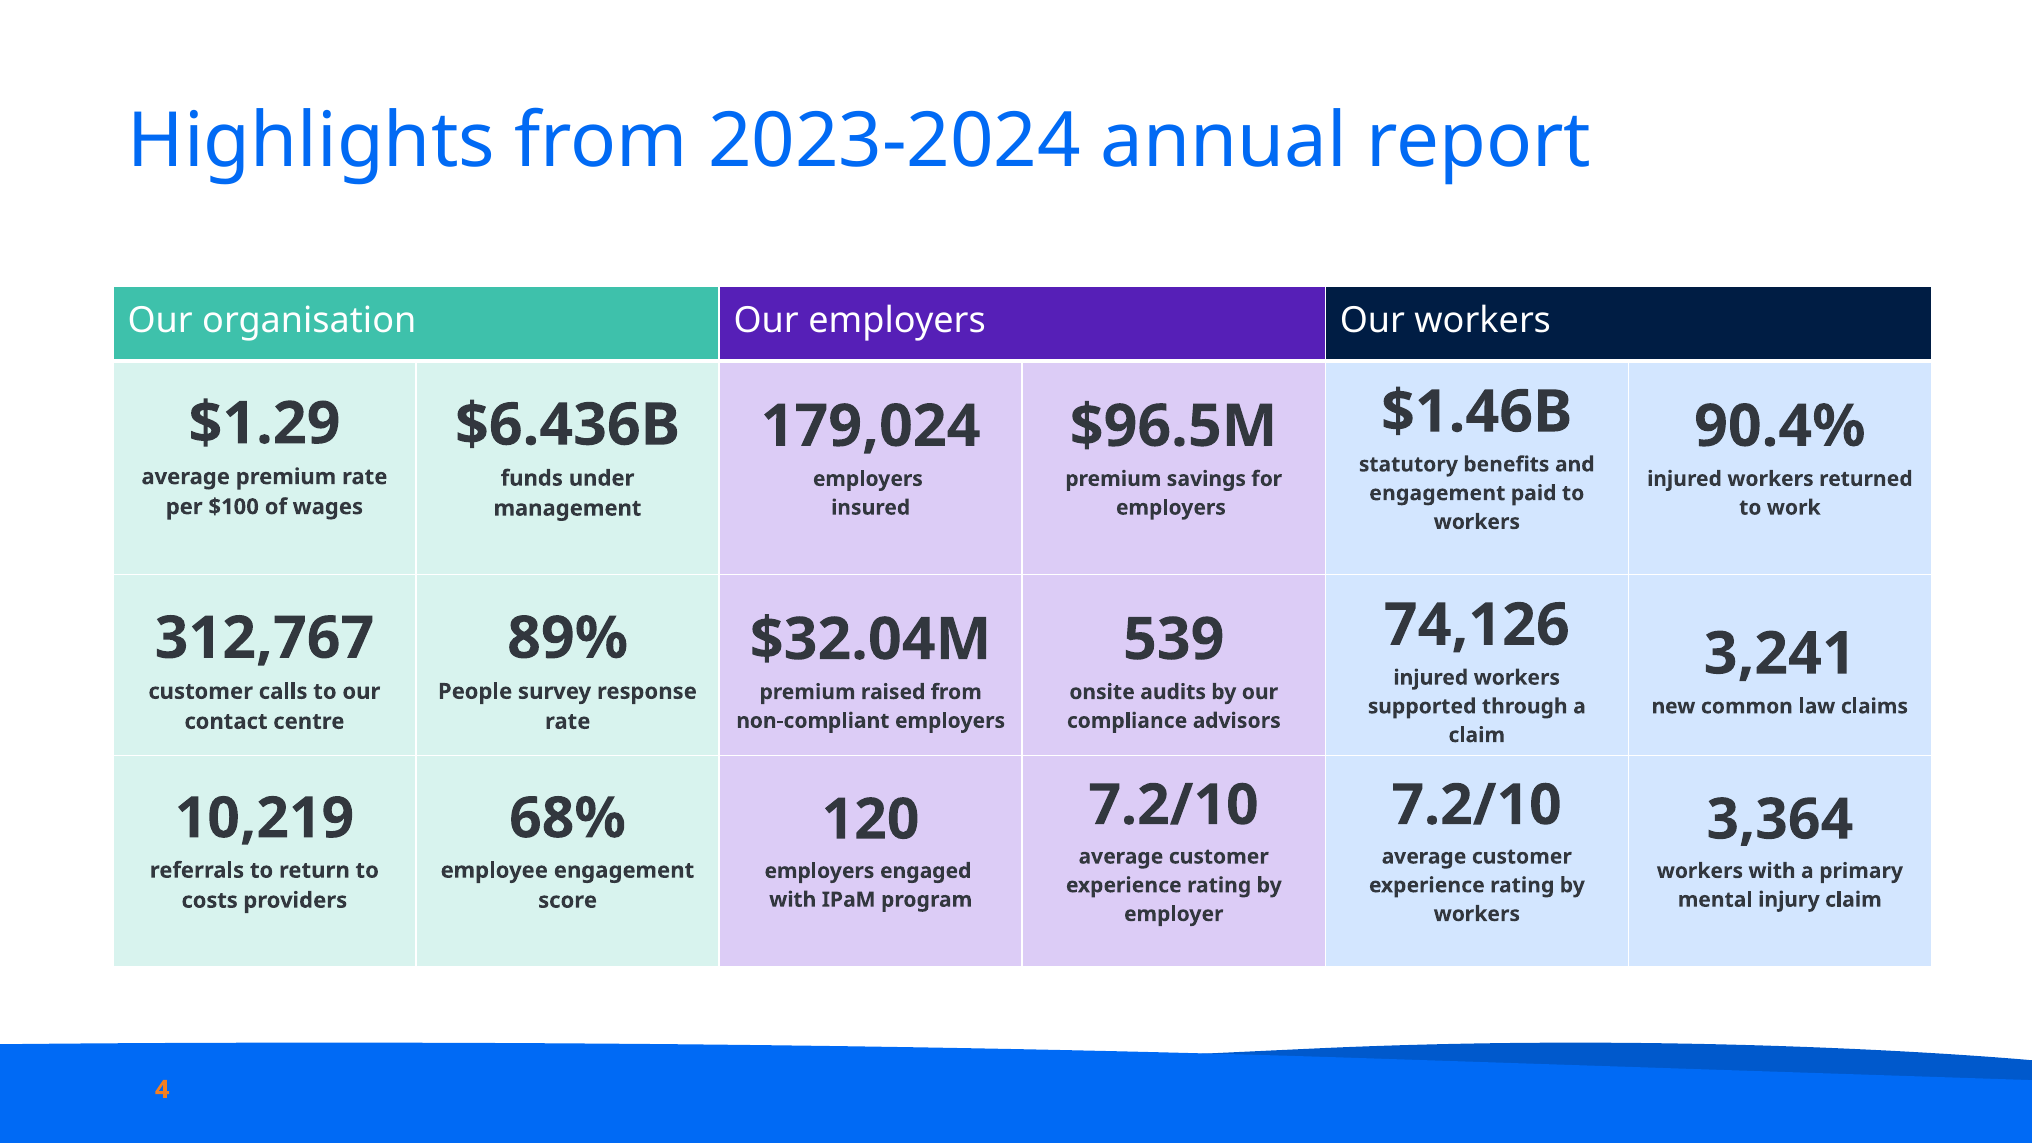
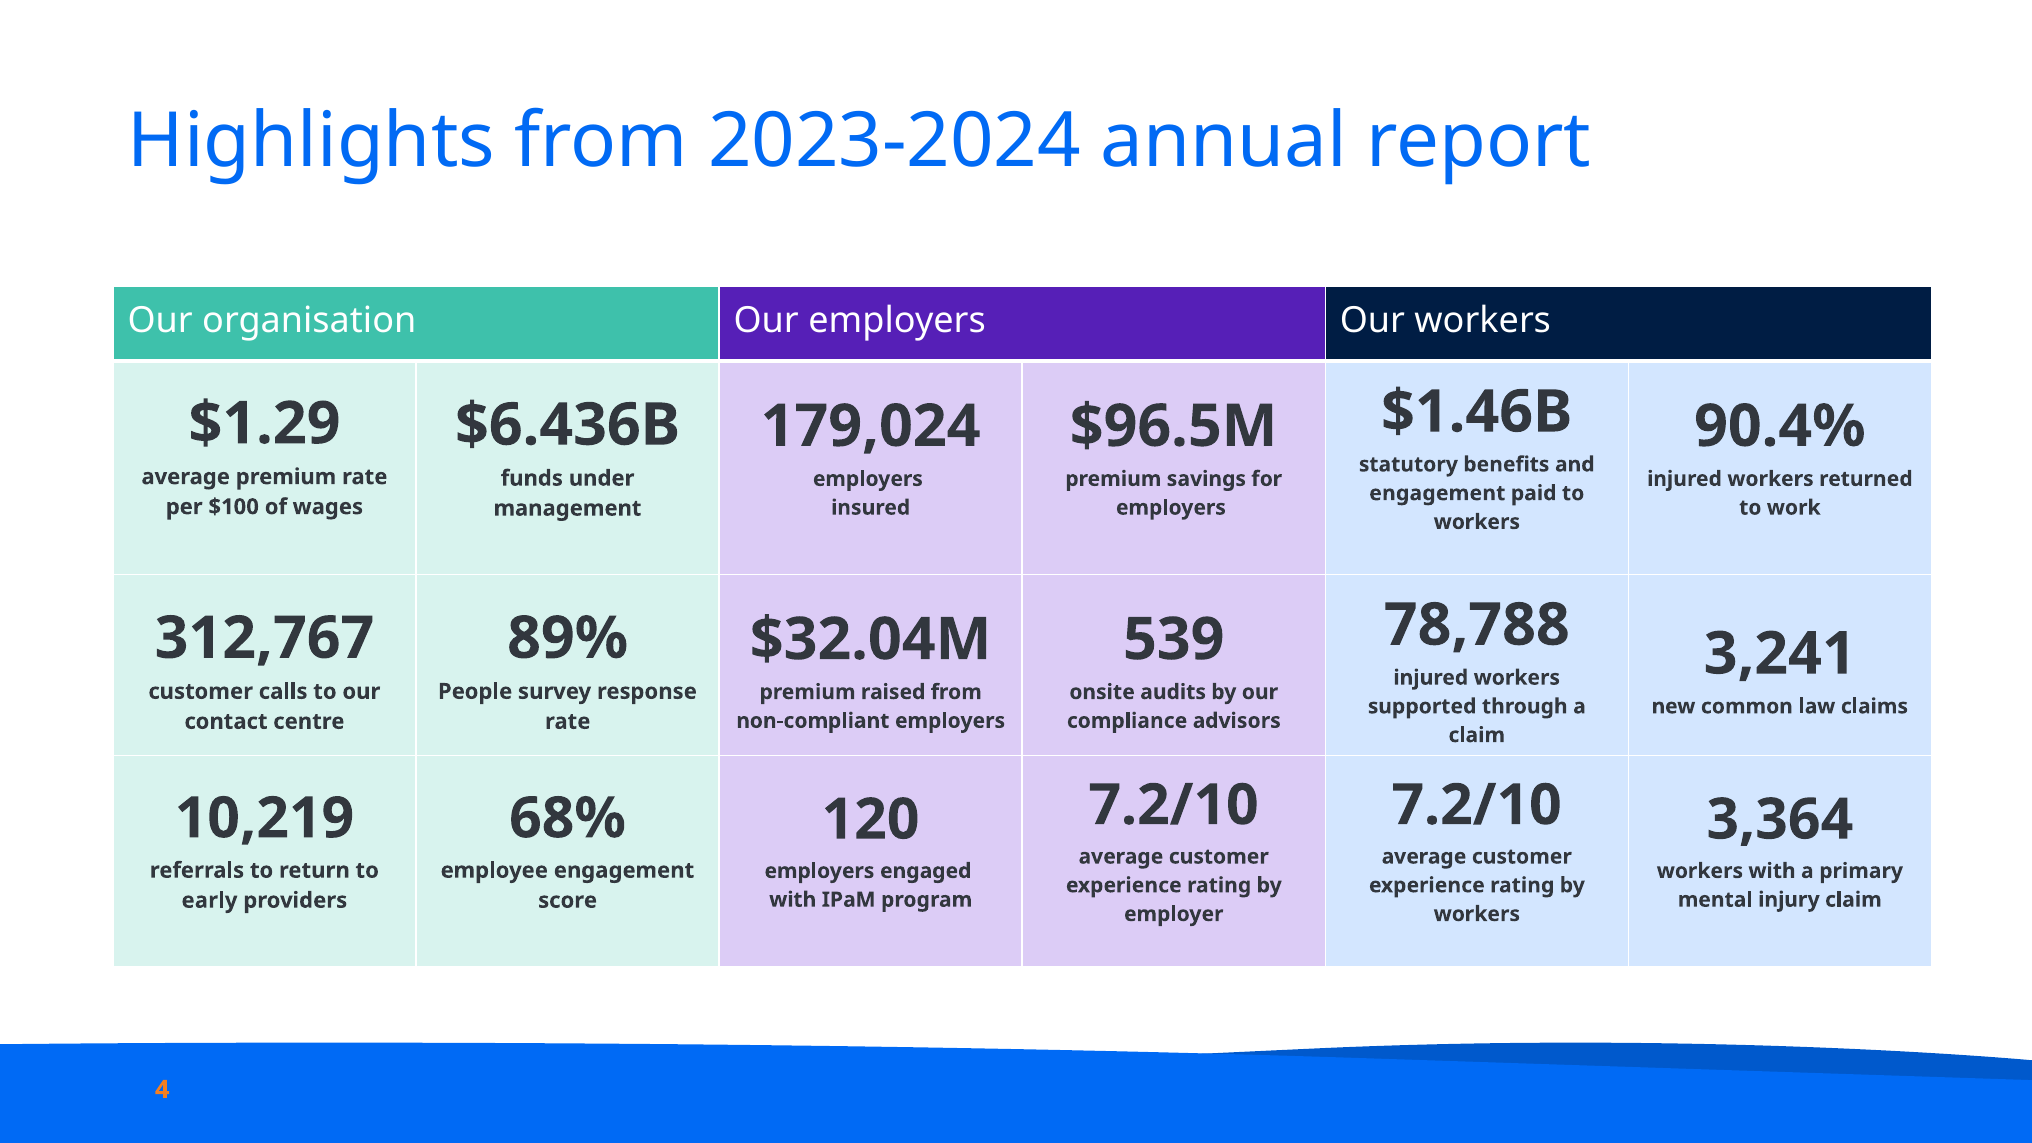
74,126: 74,126 -> 78,788
costs: costs -> early
